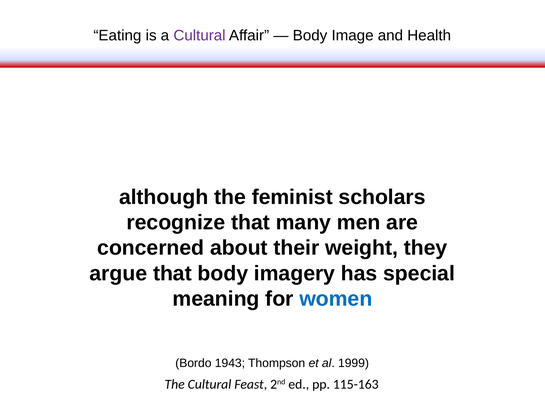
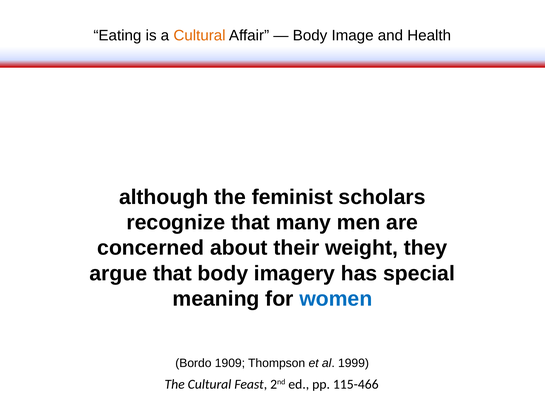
Cultural at (200, 36) colour: purple -> orange
1943: 1943 -> 1909
115-163: 115-163 -> 115-466
